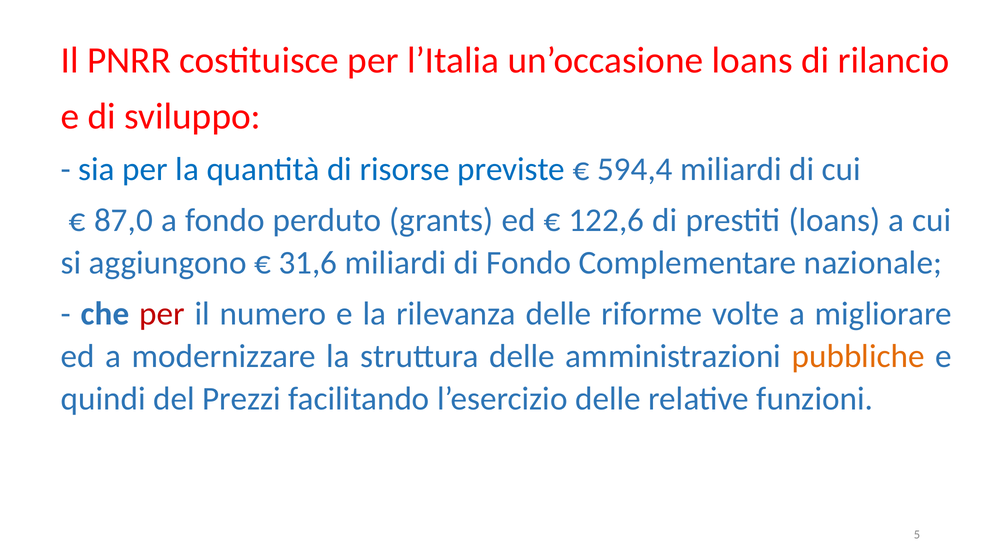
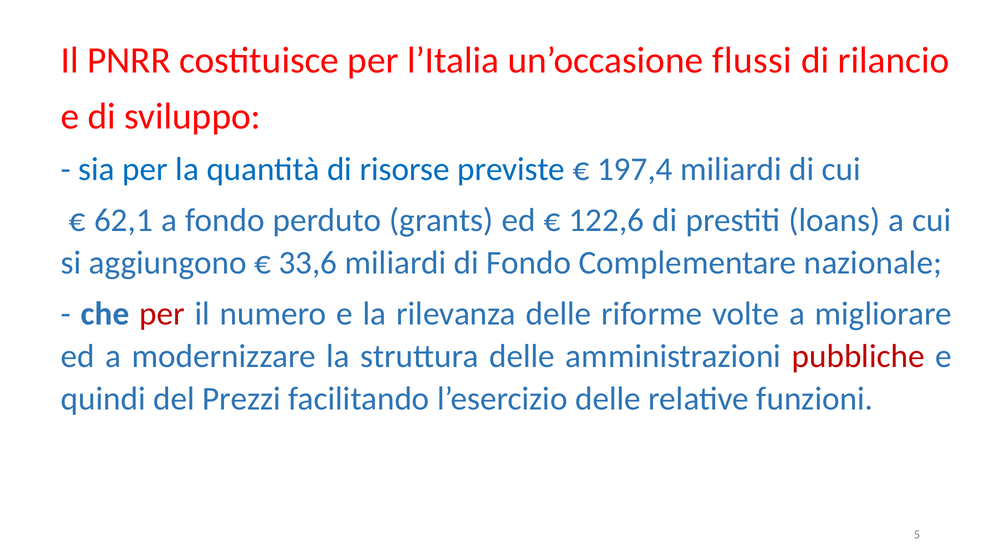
un’occasione loans: loans -> flussi
594,4: 594,4 -> 197,4
87,0: 87,0 -> 62,1
31,6: 31,6 -> 33,6
pubbliche colour: orange -> red
